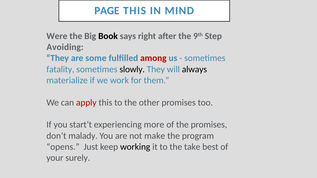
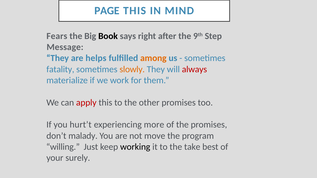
Were: Were -> Fears
Avoiding: Avoiding -> Message
some: some -> helps
among colour: red -> orange
slowly colour: black -> orange
always colour: black -> red
start’t: start’t -> hurt’t
make: make -> move
opens: opens -> willing
